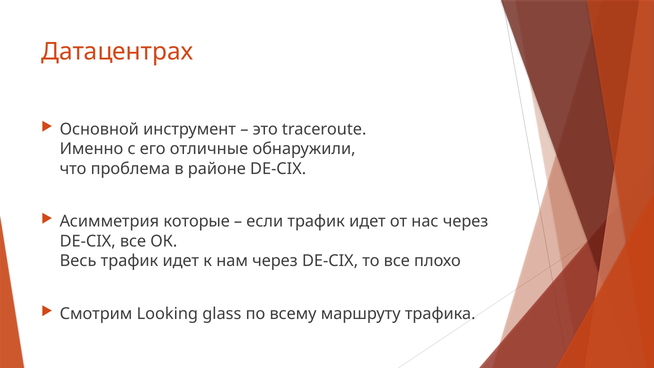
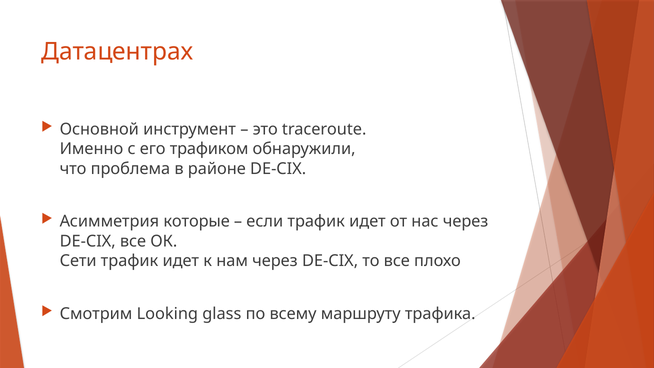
отличные: отличные -> трафиком
Весь: Весь -> Сети
